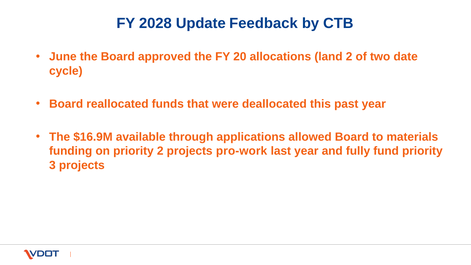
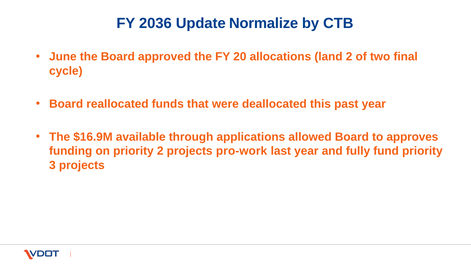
2028: 2028 -> 2036
Feedback: Feedback -> Normalize
date: date -> final
materials: materials -> approves
